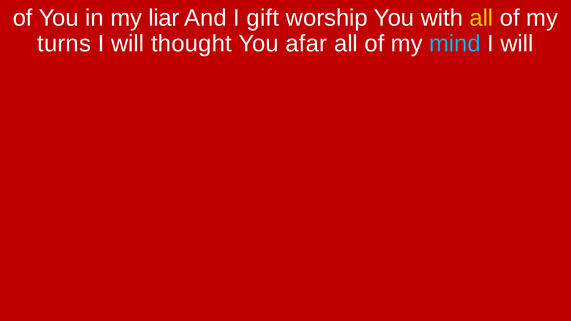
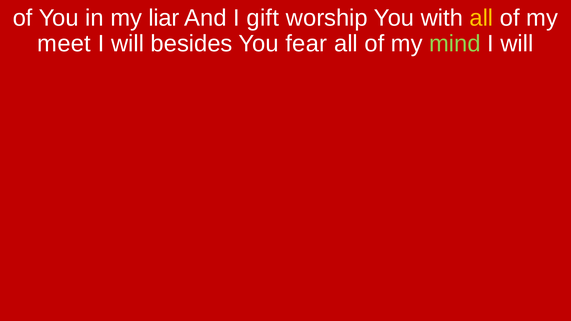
turns: turns -> meet
thought: thought -> besides
afar: afar -> fear
mind colour: light blue -> light green
